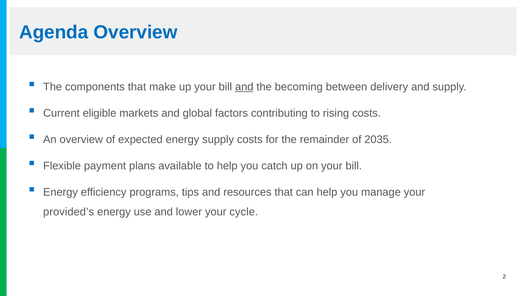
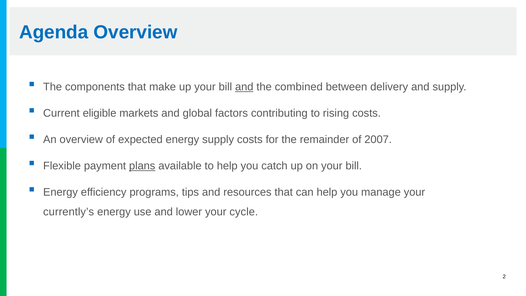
becoming: becoming -> combined
2035: 2035 -> 2007
plans underline: none -> present
provided’s: provided’s -> currently’s
